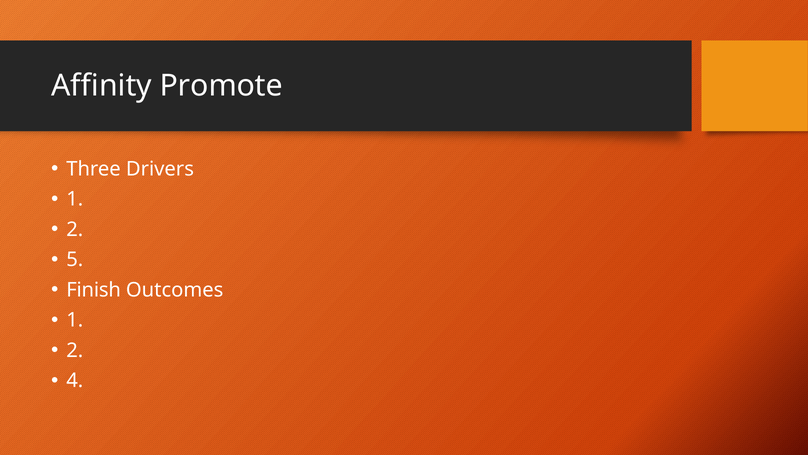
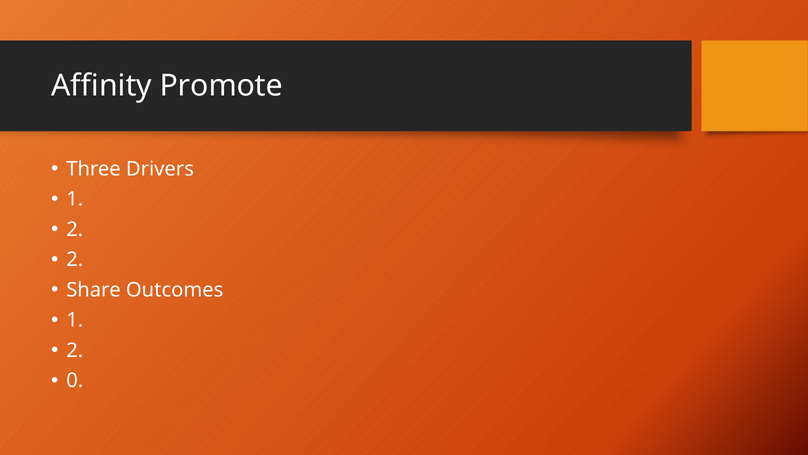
5 at (75, 259): 5 -> 2
Finish: Finish -> Share
4: 4 -> 0
